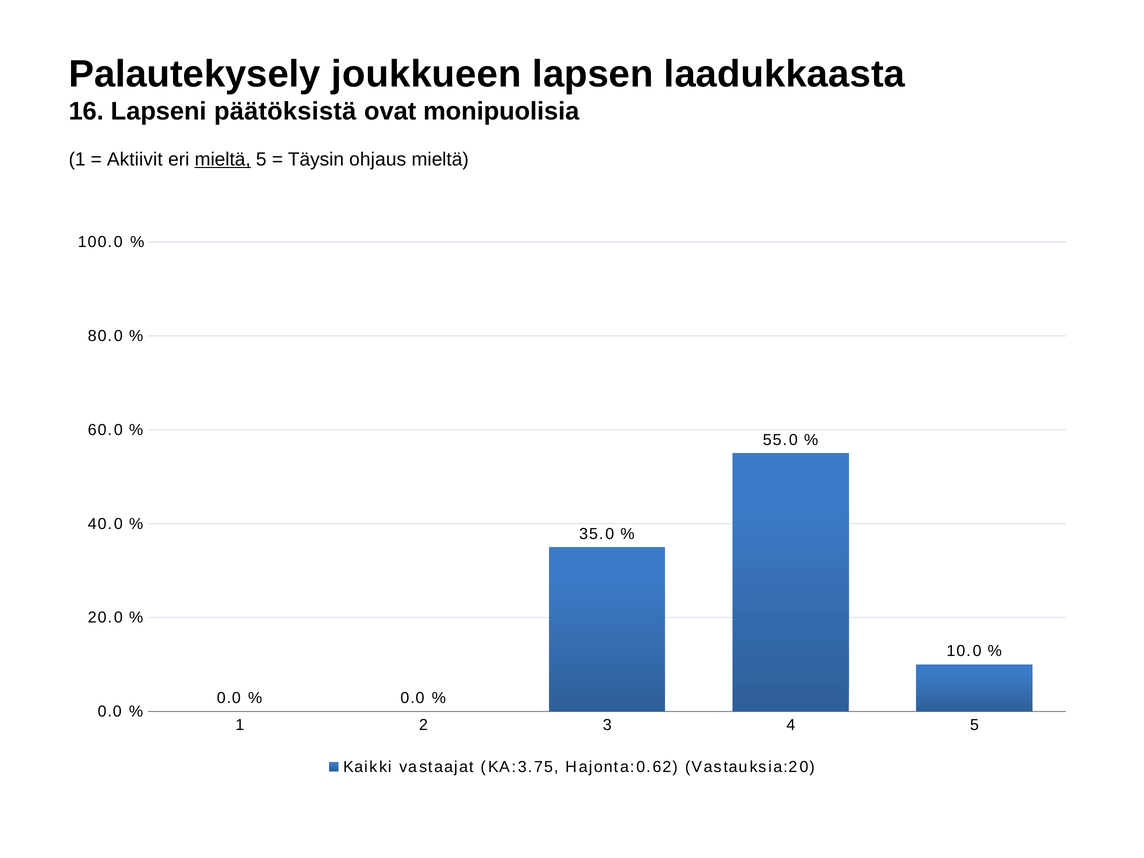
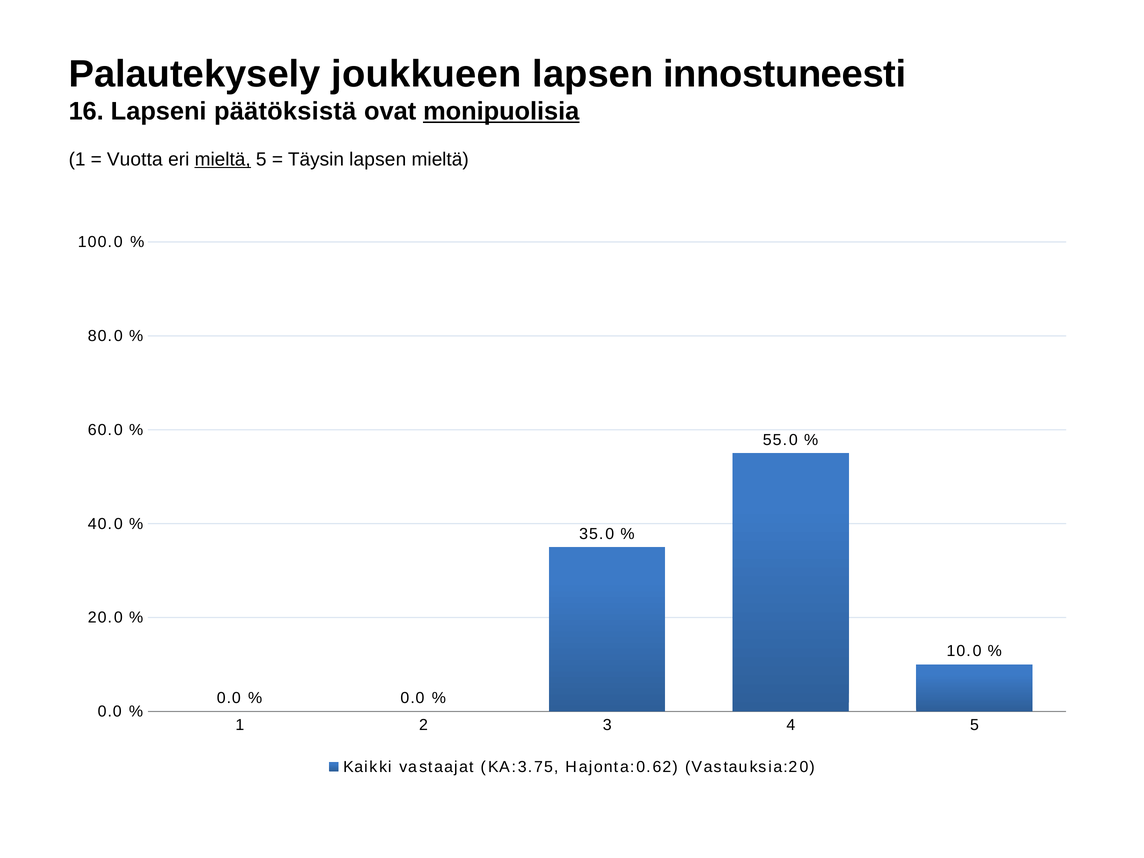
laadukkaasta: laadukkaasta -> innostuneesti
monipuolisia underline: none -> present
Aktiivit: Aktiivit -> Vuotta
Täysin ohjaus: ohjaus -> lapsen
